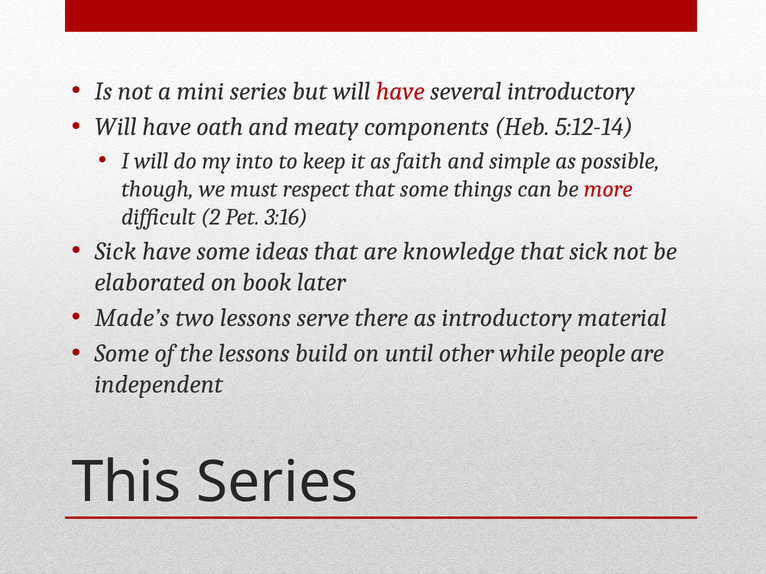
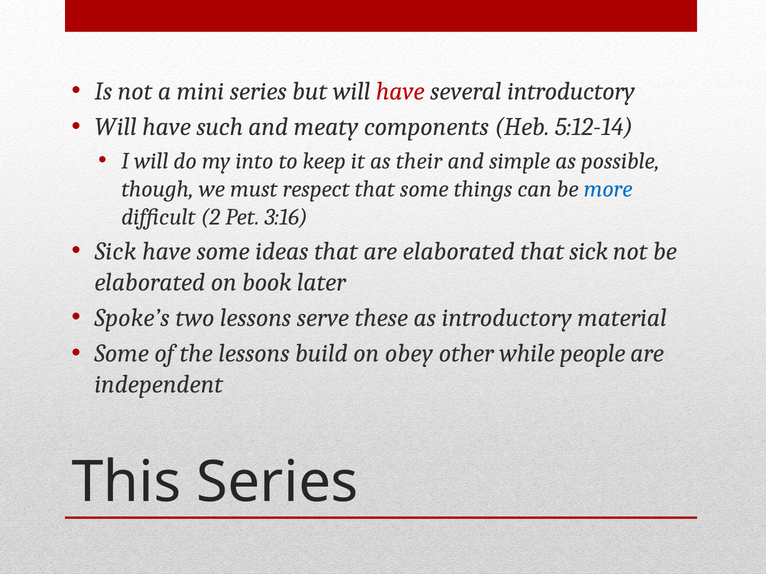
oath: oath -> such
faith: faith -> their
more colour: red -> blue
are knowledge: knowledge -> elaborated
Made’s: Made’s -> Spoke’s
there: there -> these
until: until -> obey
